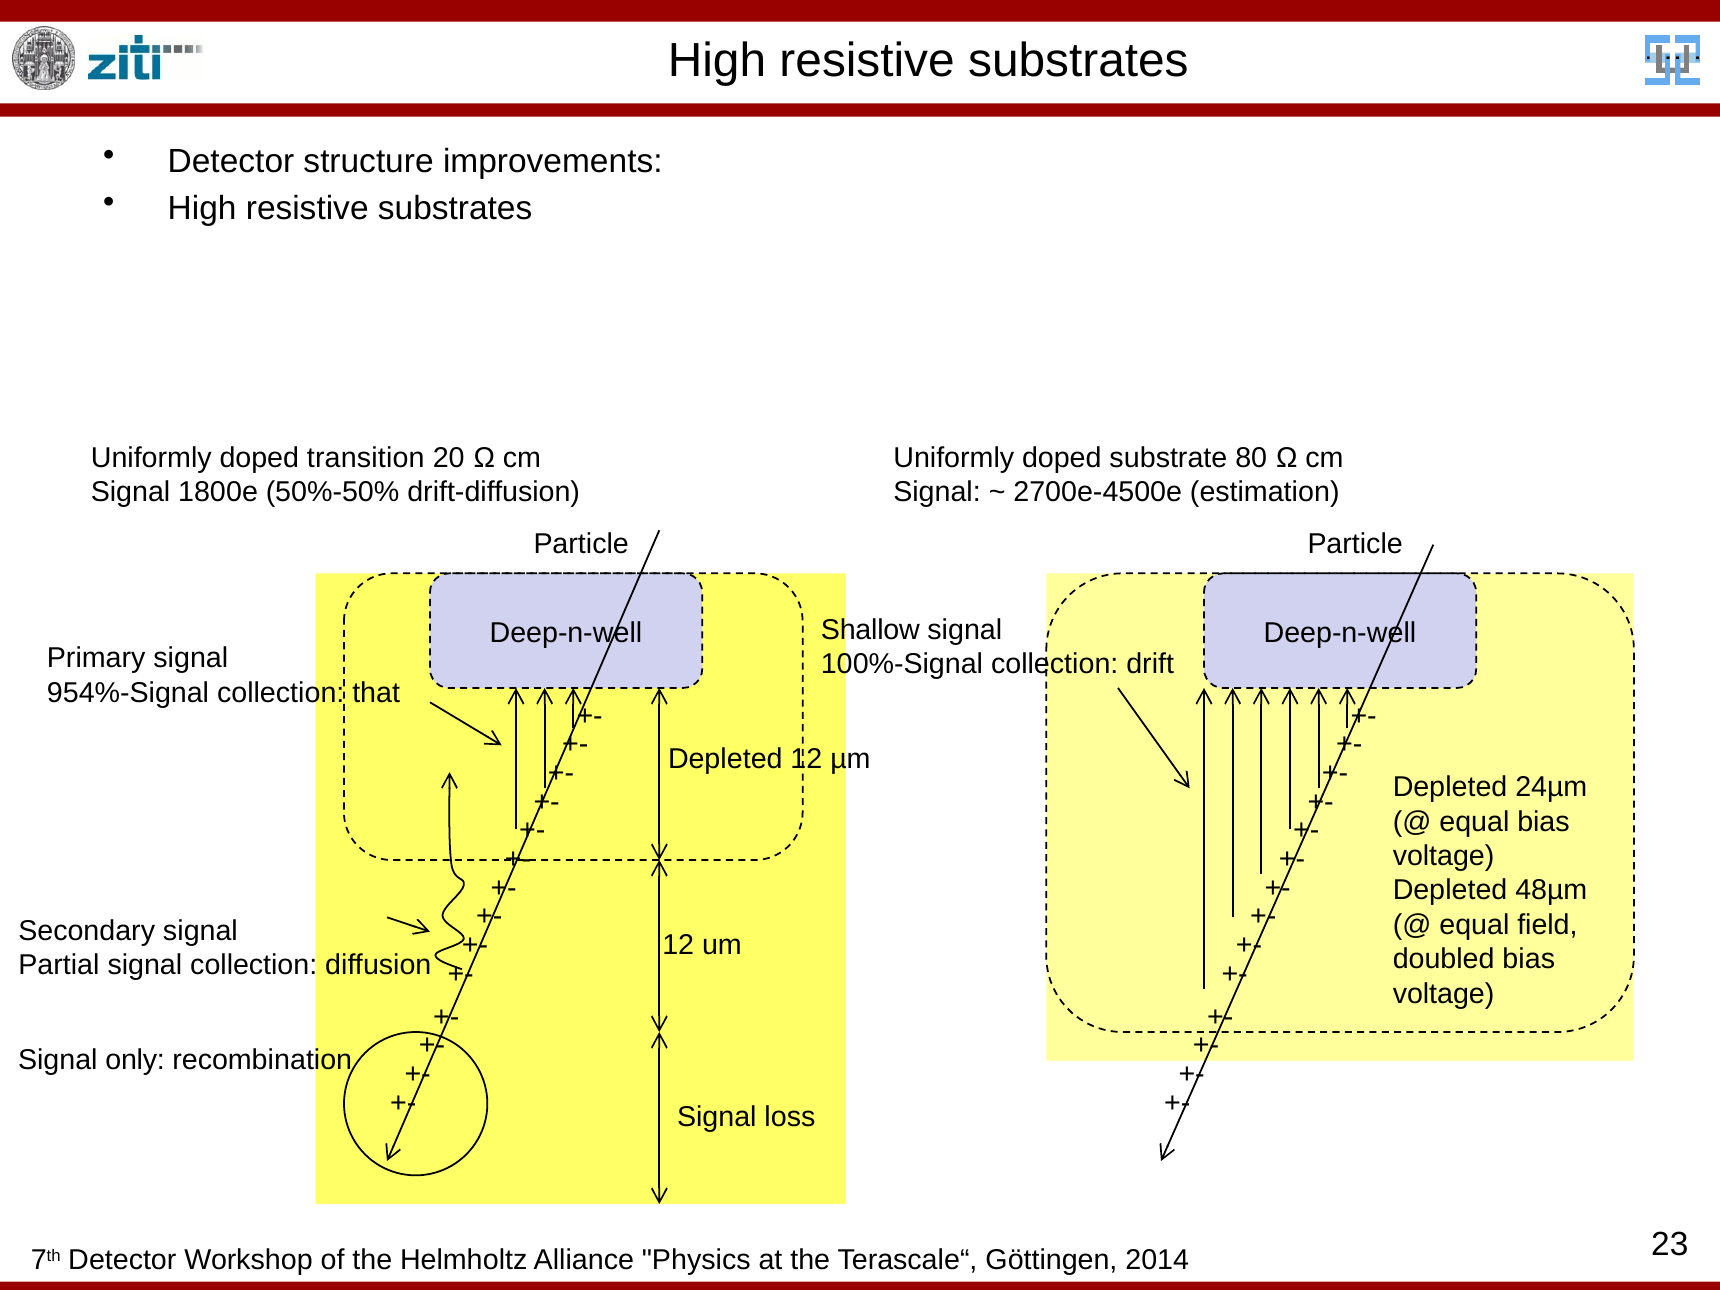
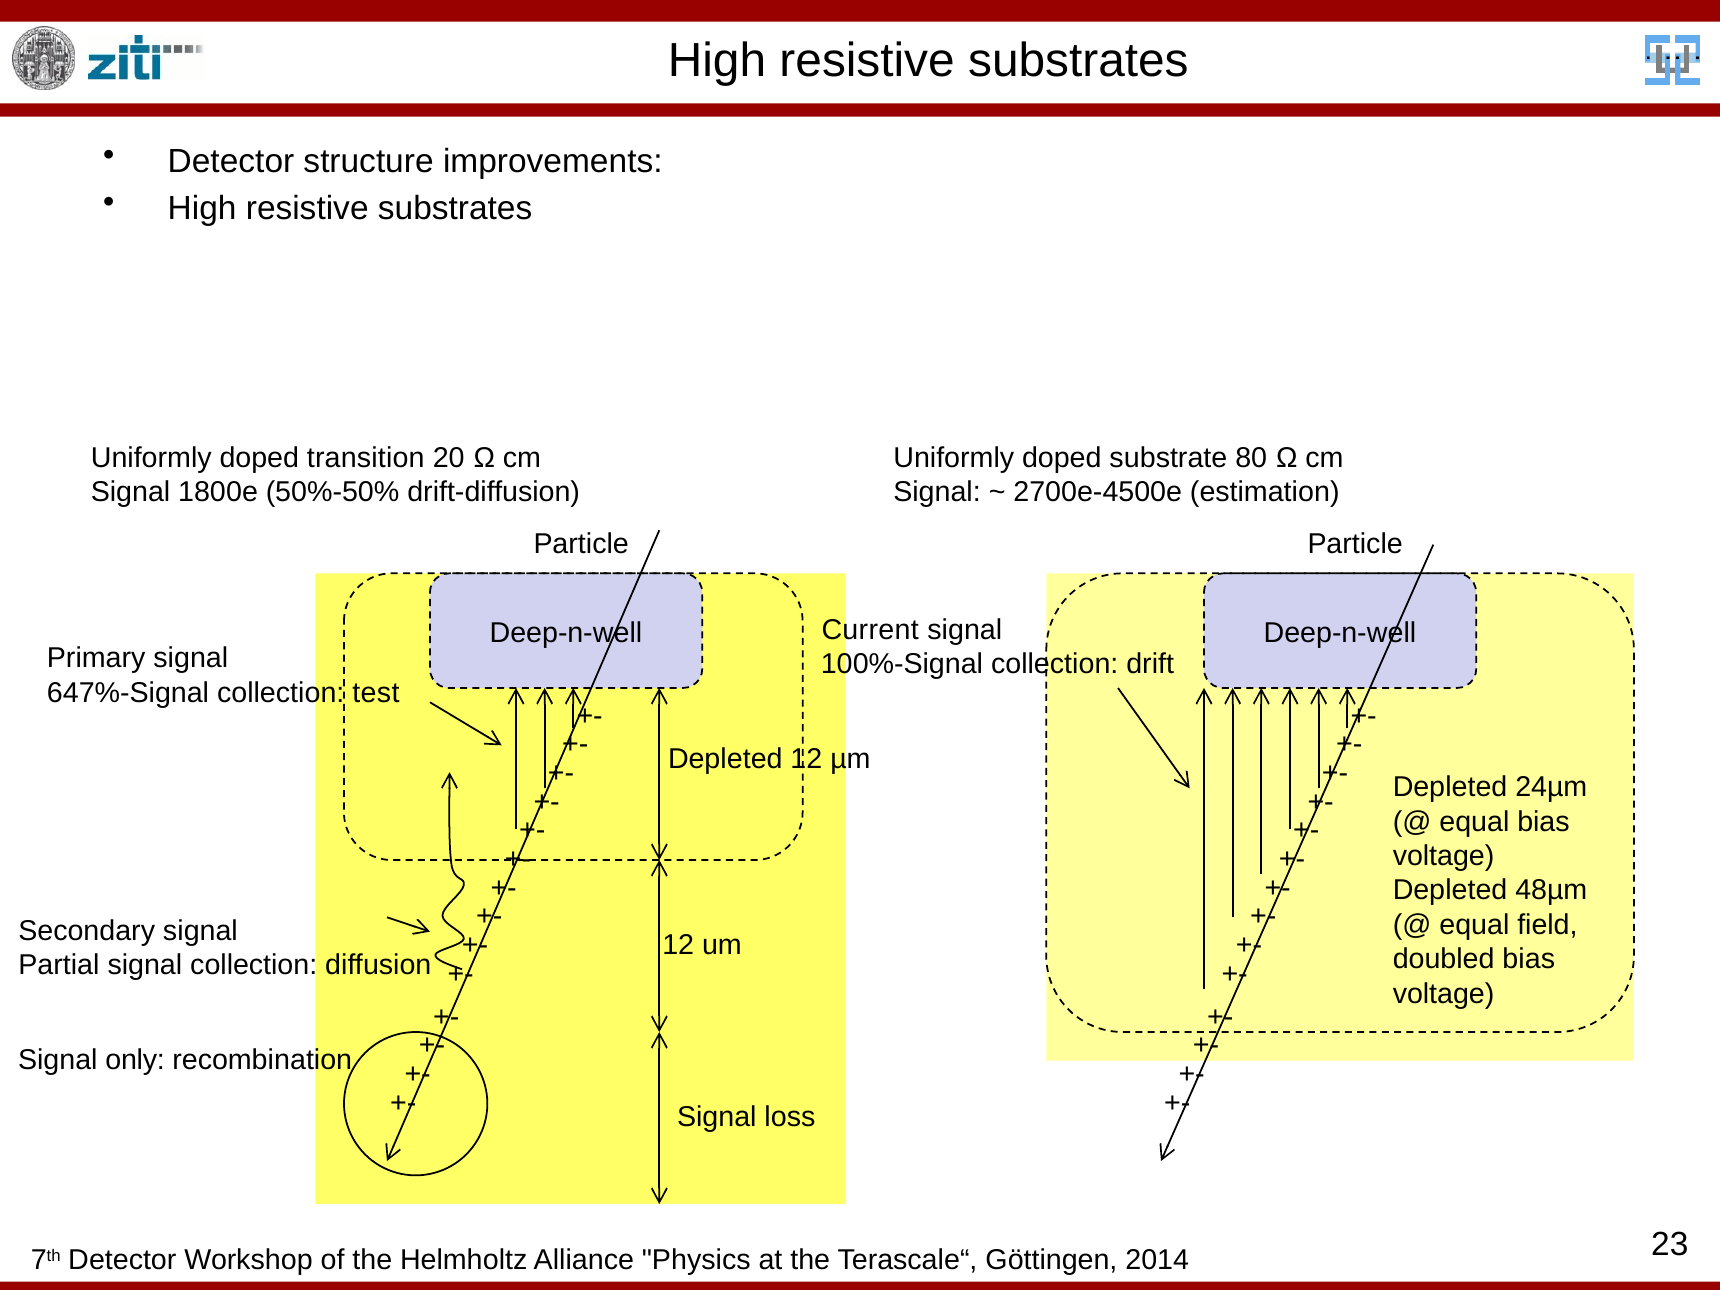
Shallow: Shallow -> Current
954%-Signal: 954%-Signal -> 647%-Signal
that: that -> test
